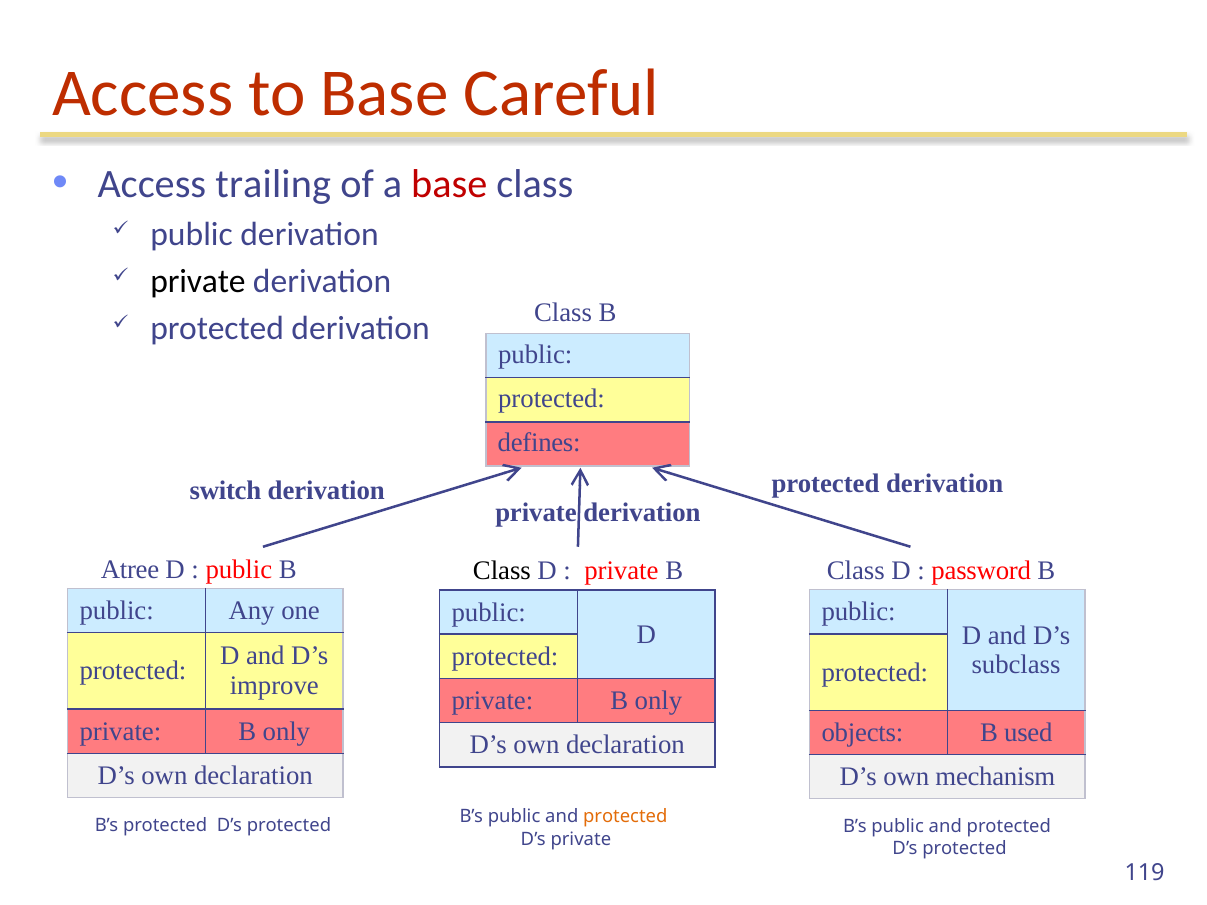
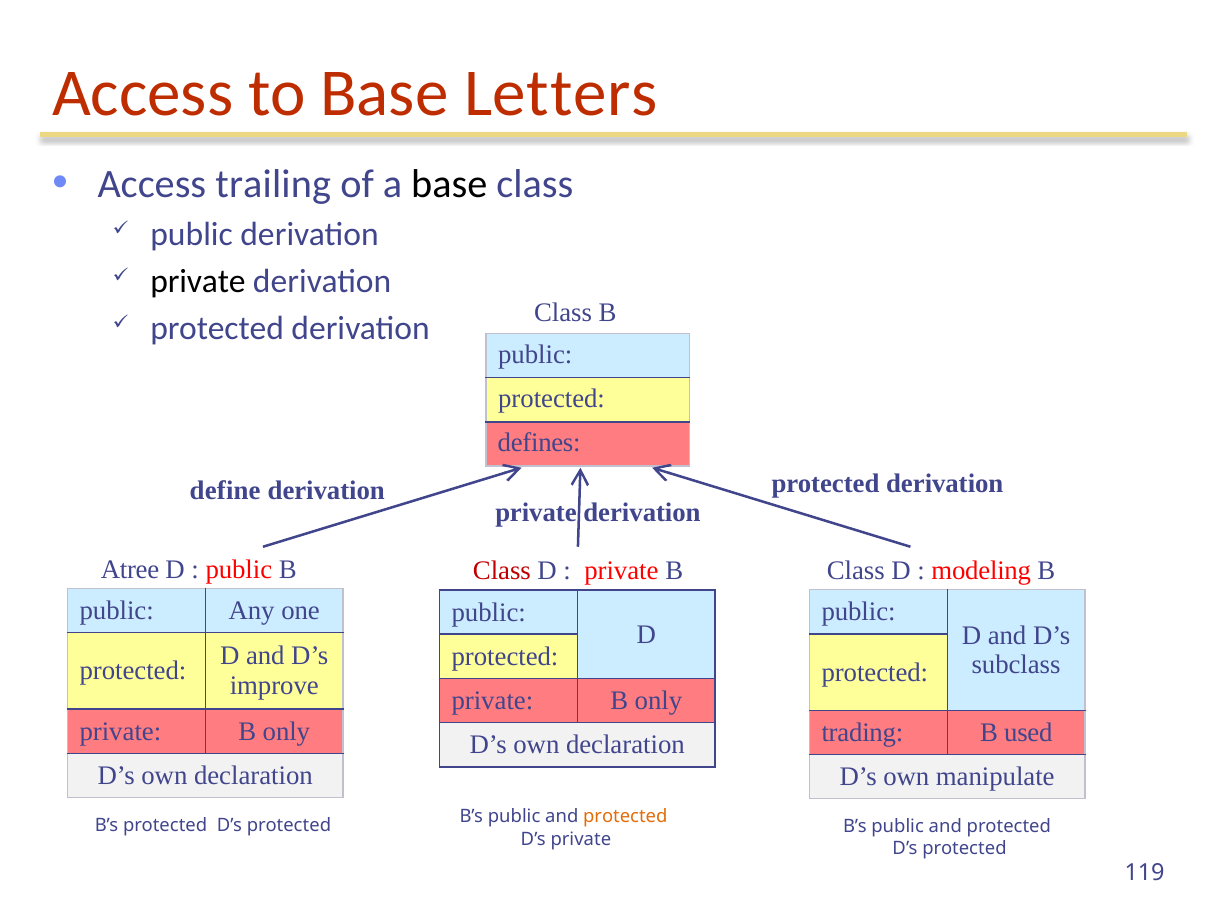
Careful: Careful -> Letters
base at (449, 184) colour: red -> black
switch: switch -> define
password: password -> modeling
Class at (502, 571) colour: black -> red
objects: objects -> trading
mechanism: mechanism -> manipulate
